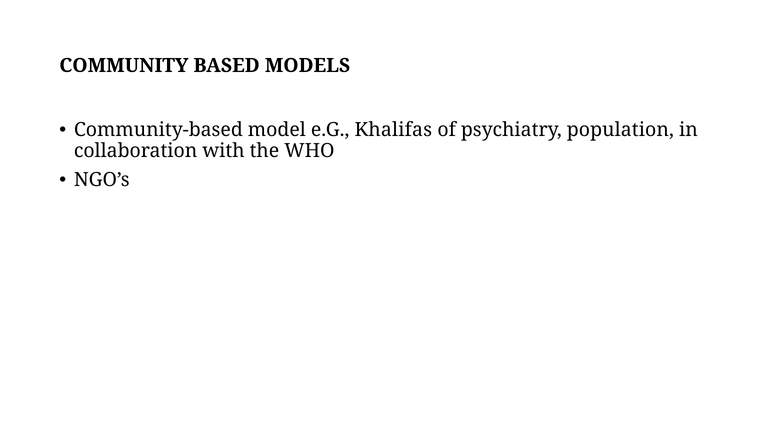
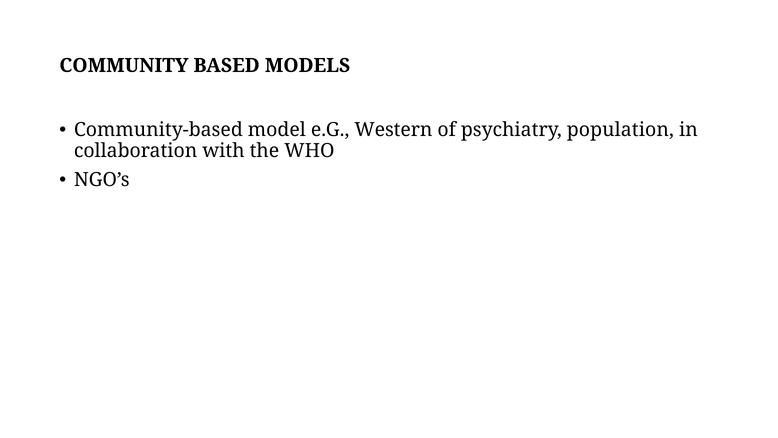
Khalifas: Khalifas -> Western
